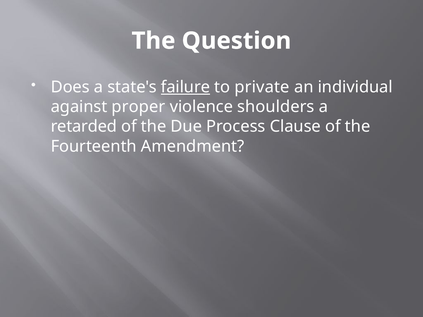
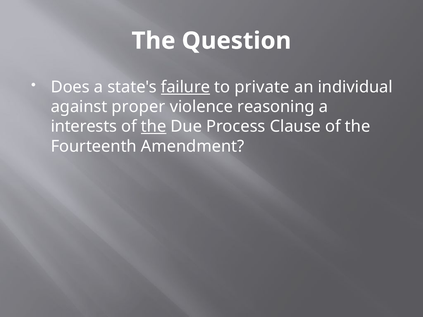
shoulders: shoulders -> reasoning
retarded: retarded -> interests
the at (154, 127) underline: none -> present
